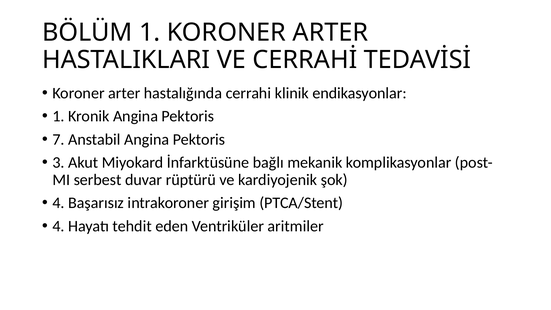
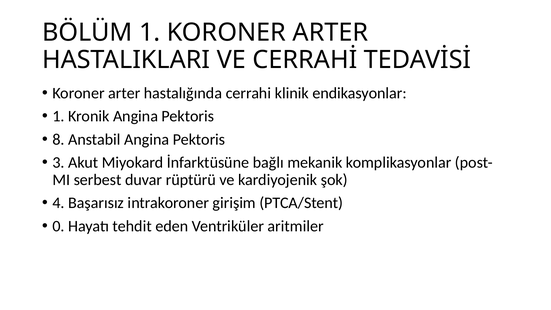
7: 7 -> 8
4 at (58, 226): 4 -> 0
